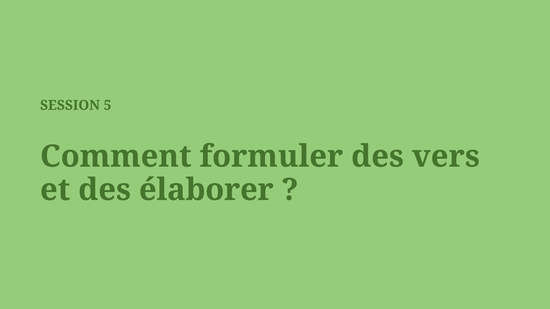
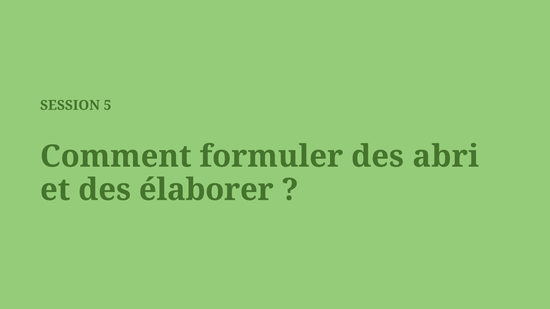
vers: vers -> abri
